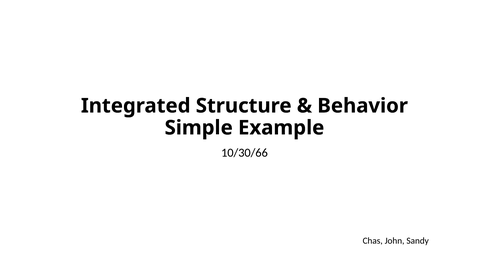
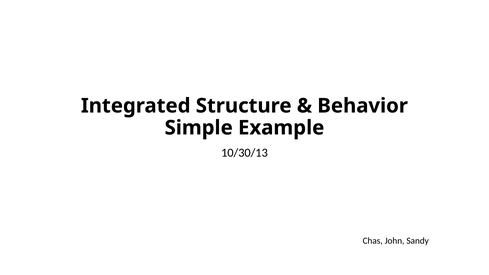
10/30/66: 10/30/66 -> 10/30/13
